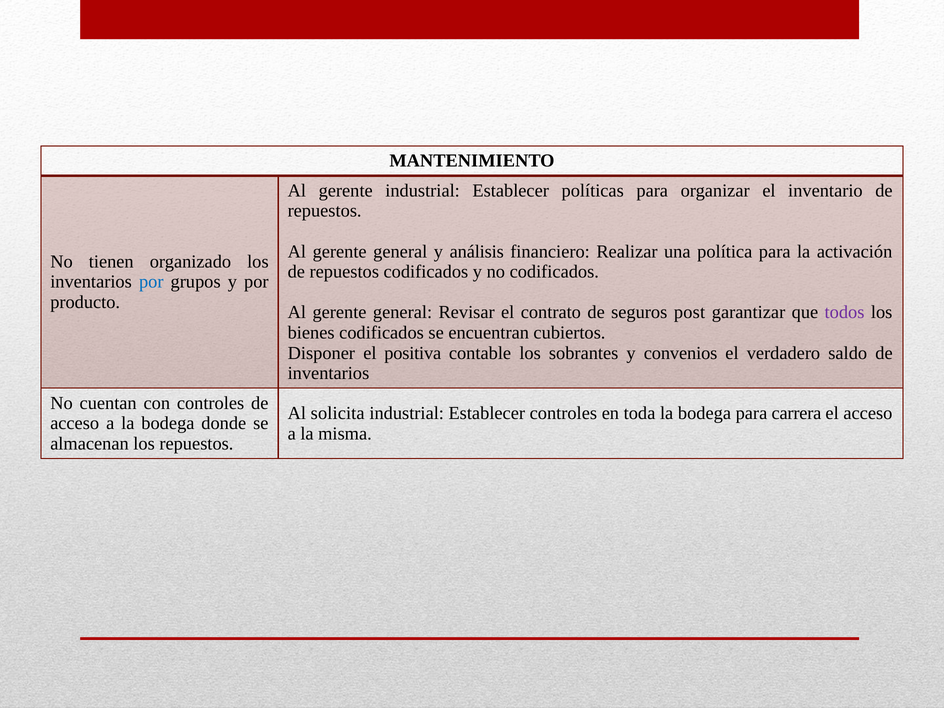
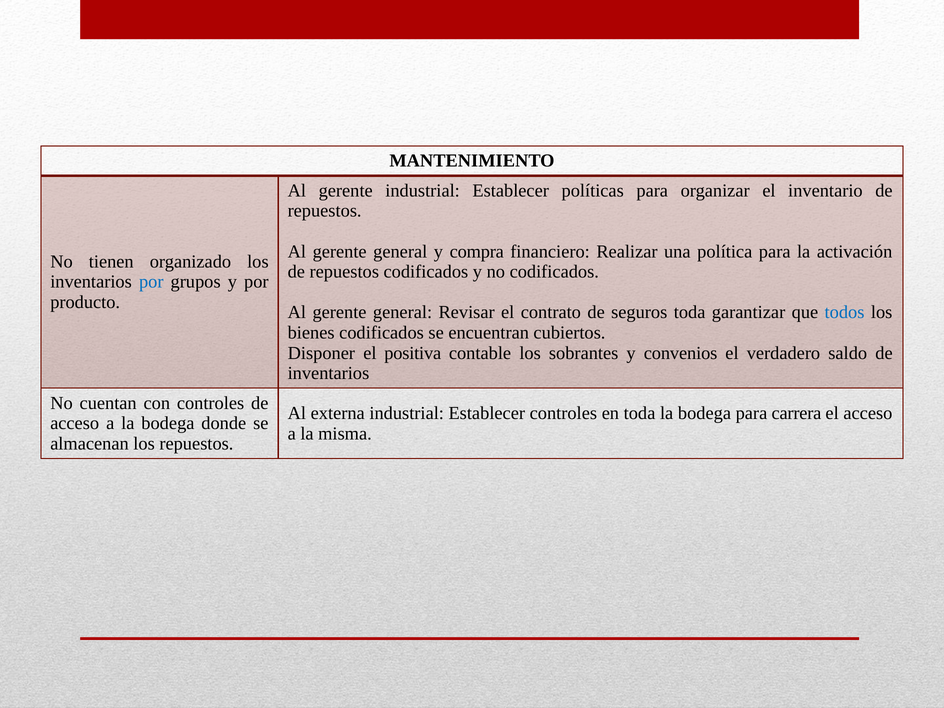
análisis: análisis -> compra
seguros post: post -> toda
todos colour: purple -> blue
solicita: solicita -> externa
